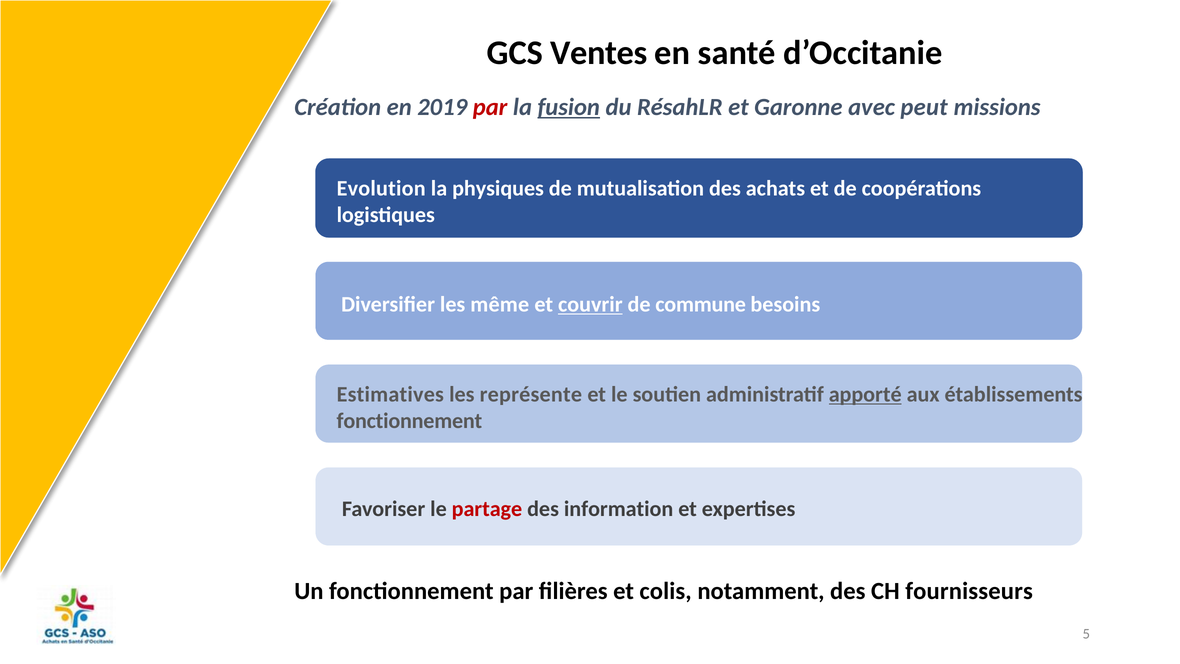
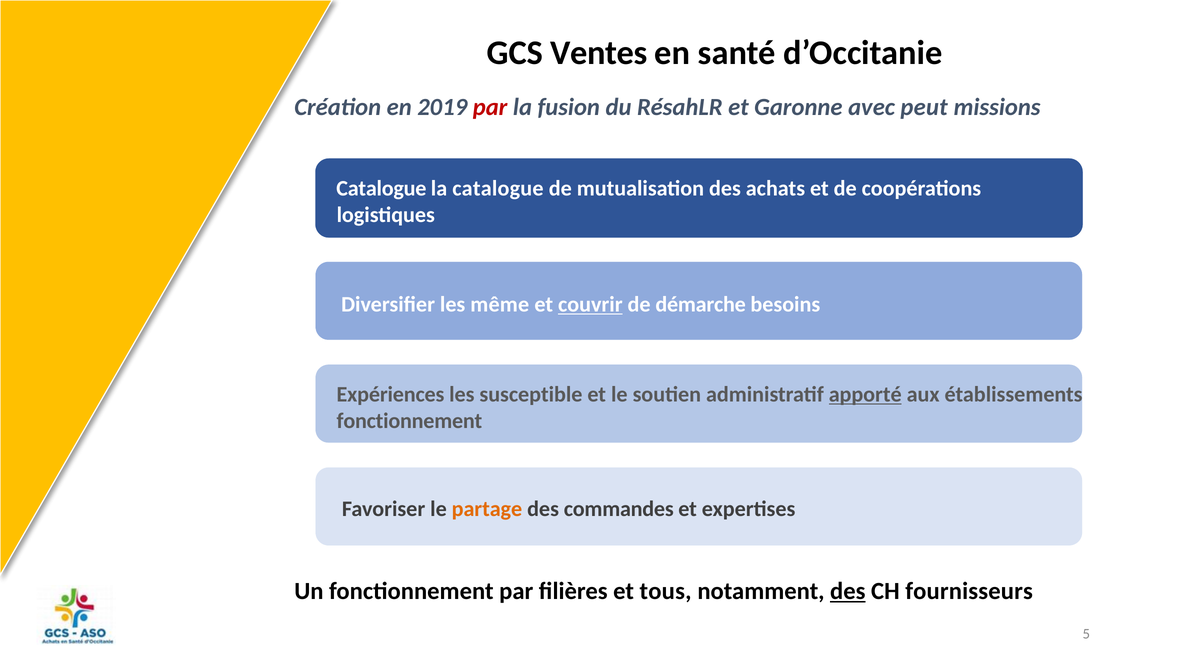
fusion underline: present -> none
Evolution at (381, 188): Evolution -> Catalogue
la physiques: physiques -> catalogue
commune: commune -> démarche
Estimatives: Estimatives -> Expériences
représente: représente -> susceptible
partage colour: red -> orange
information: information -> commandes
colis: colis -> tous
des at (848, 591) underline: none -> present
